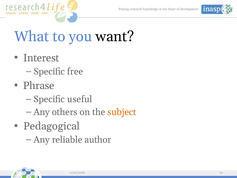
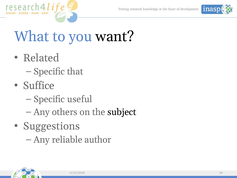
Interest: Interest -> Related
free: free -> that
Phrase: Phrase -> Suffice
subject colour: orange -> black
Pedagogical: Pedagogical -> Suggestions
